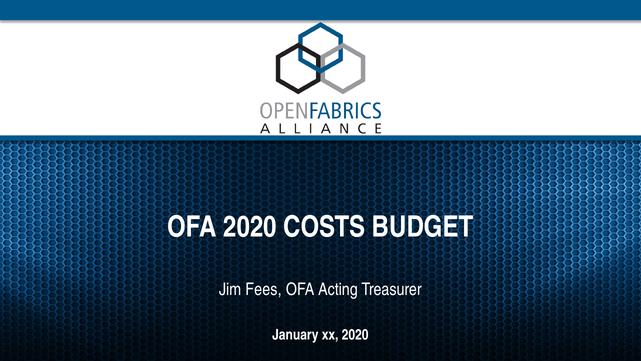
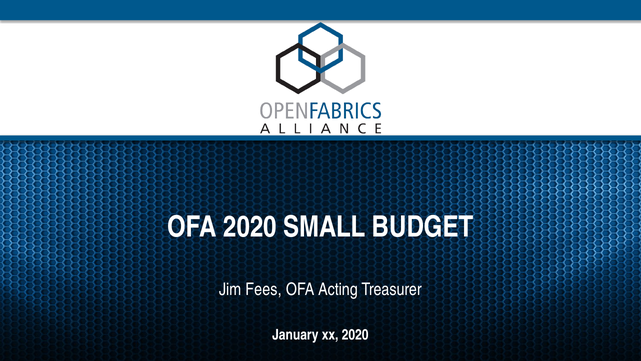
COSTS: COSTS -> SMALL
